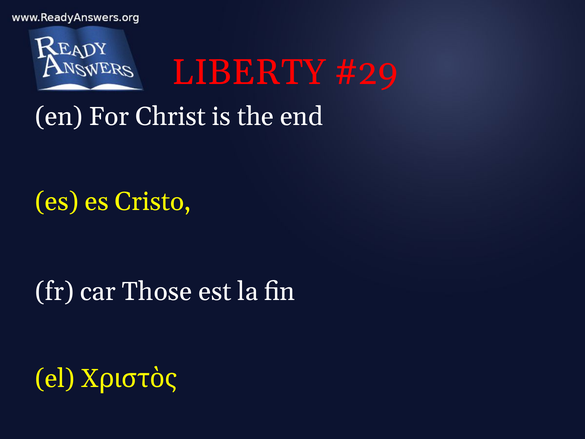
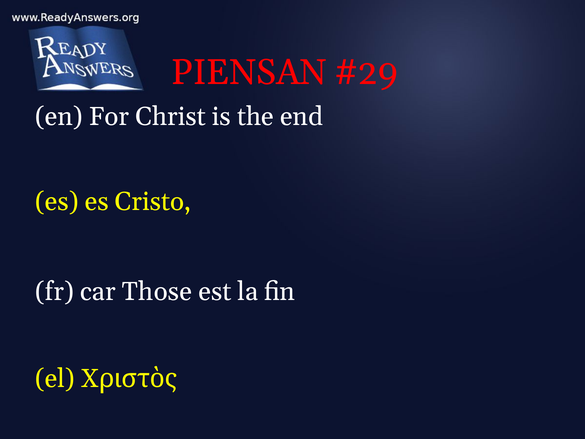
LIBERTY: LIBERTY -> PIENSAN
